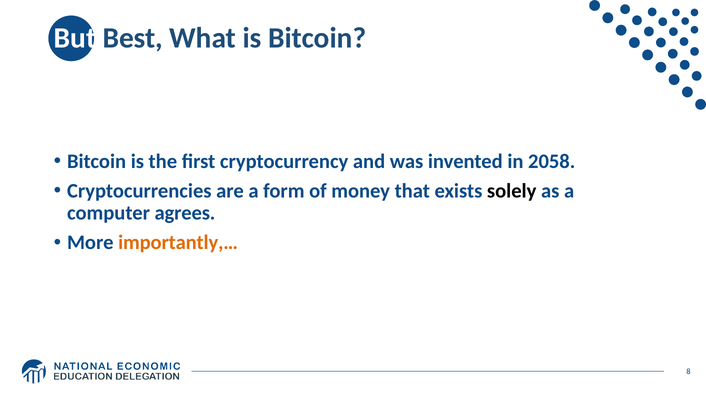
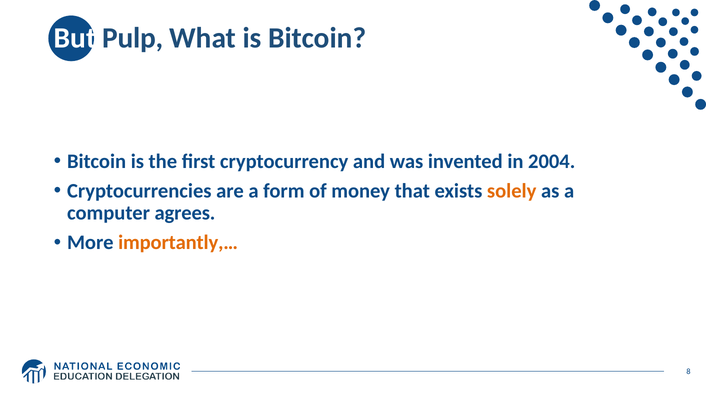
Best: Best -> Pulp
2058: 2058 -> 2004
solely colour: black -> orange
